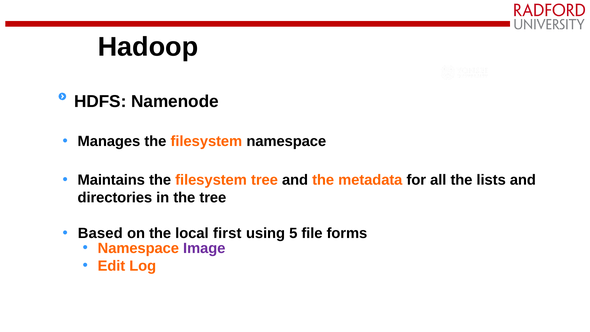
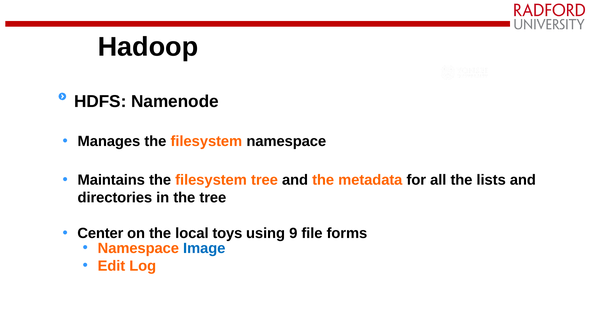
Based: Based -> Center
first: first -> toys
5: 5 -> 9
Image colour: purple -> blue
